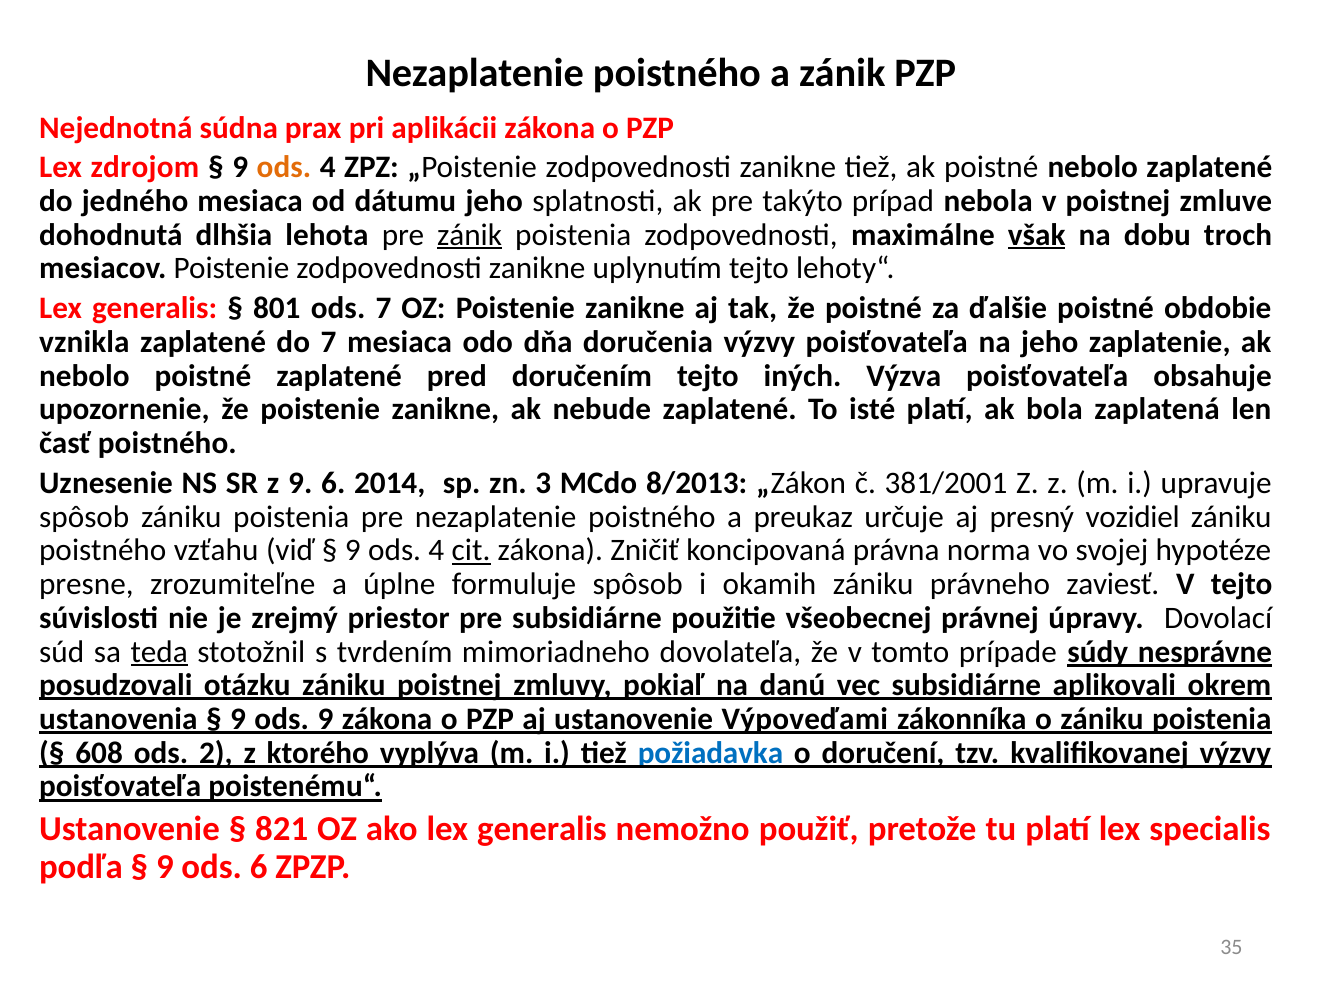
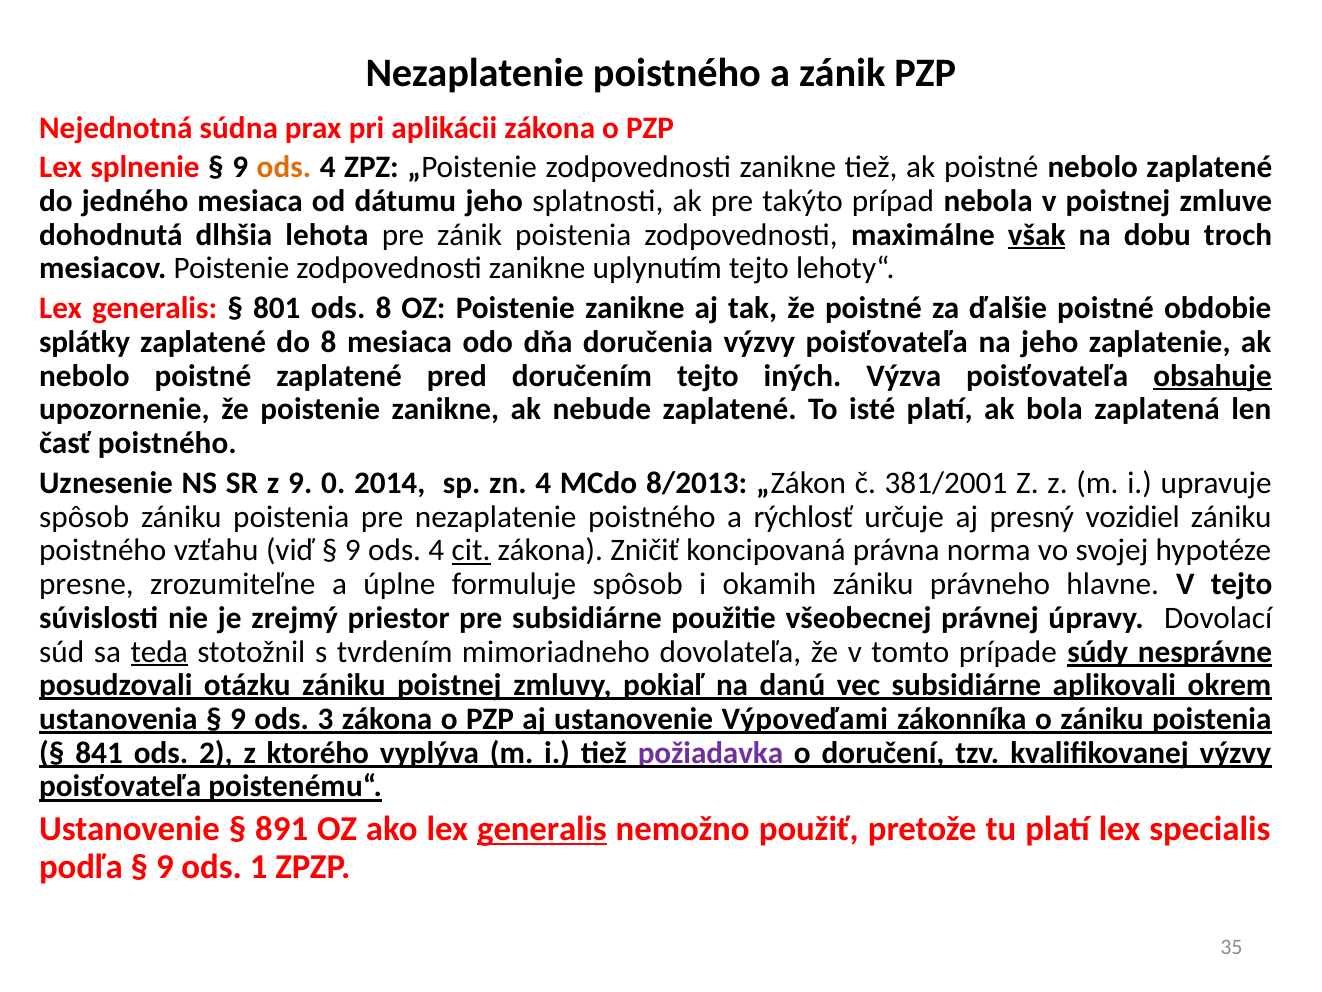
zdrojom: zdrojom -> splnenie
zánik at (470, 235) underline: present -> none
ods 7: 7 -> 8
vznikla: vznikla -> splátky
do 7: 7 -> 8
obsahuje underline: none -> present
9 6: 6 -> 0
zn 3: 3 -> 4
preukaz: preukaz -> rýchlosť
zaviesť: zaviesť -> hlavne
ods 9: 9 -> 3
608: 608 -> 841
požiadavka colour: blue -> purple
821: 821 -> 891
generalis at (542, 829) underline: none -> present
ods 6: 6 -> 1
